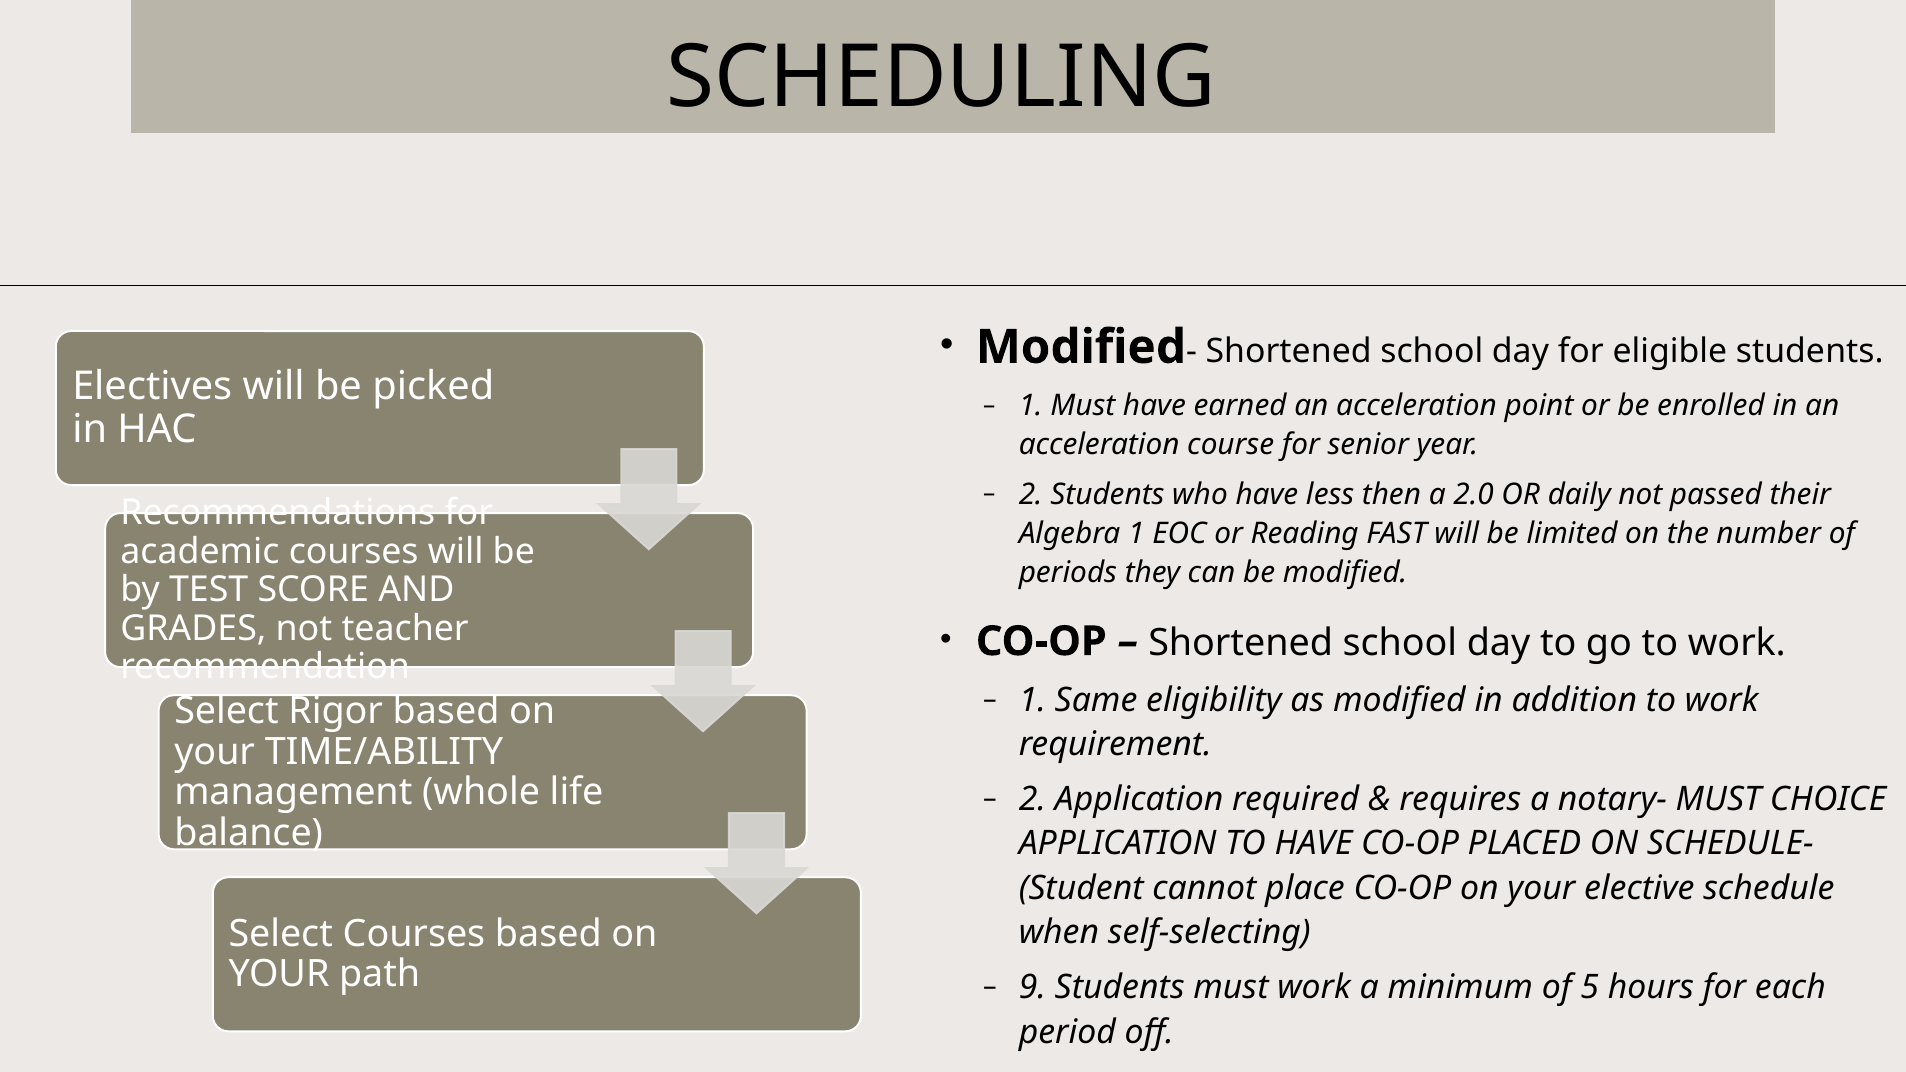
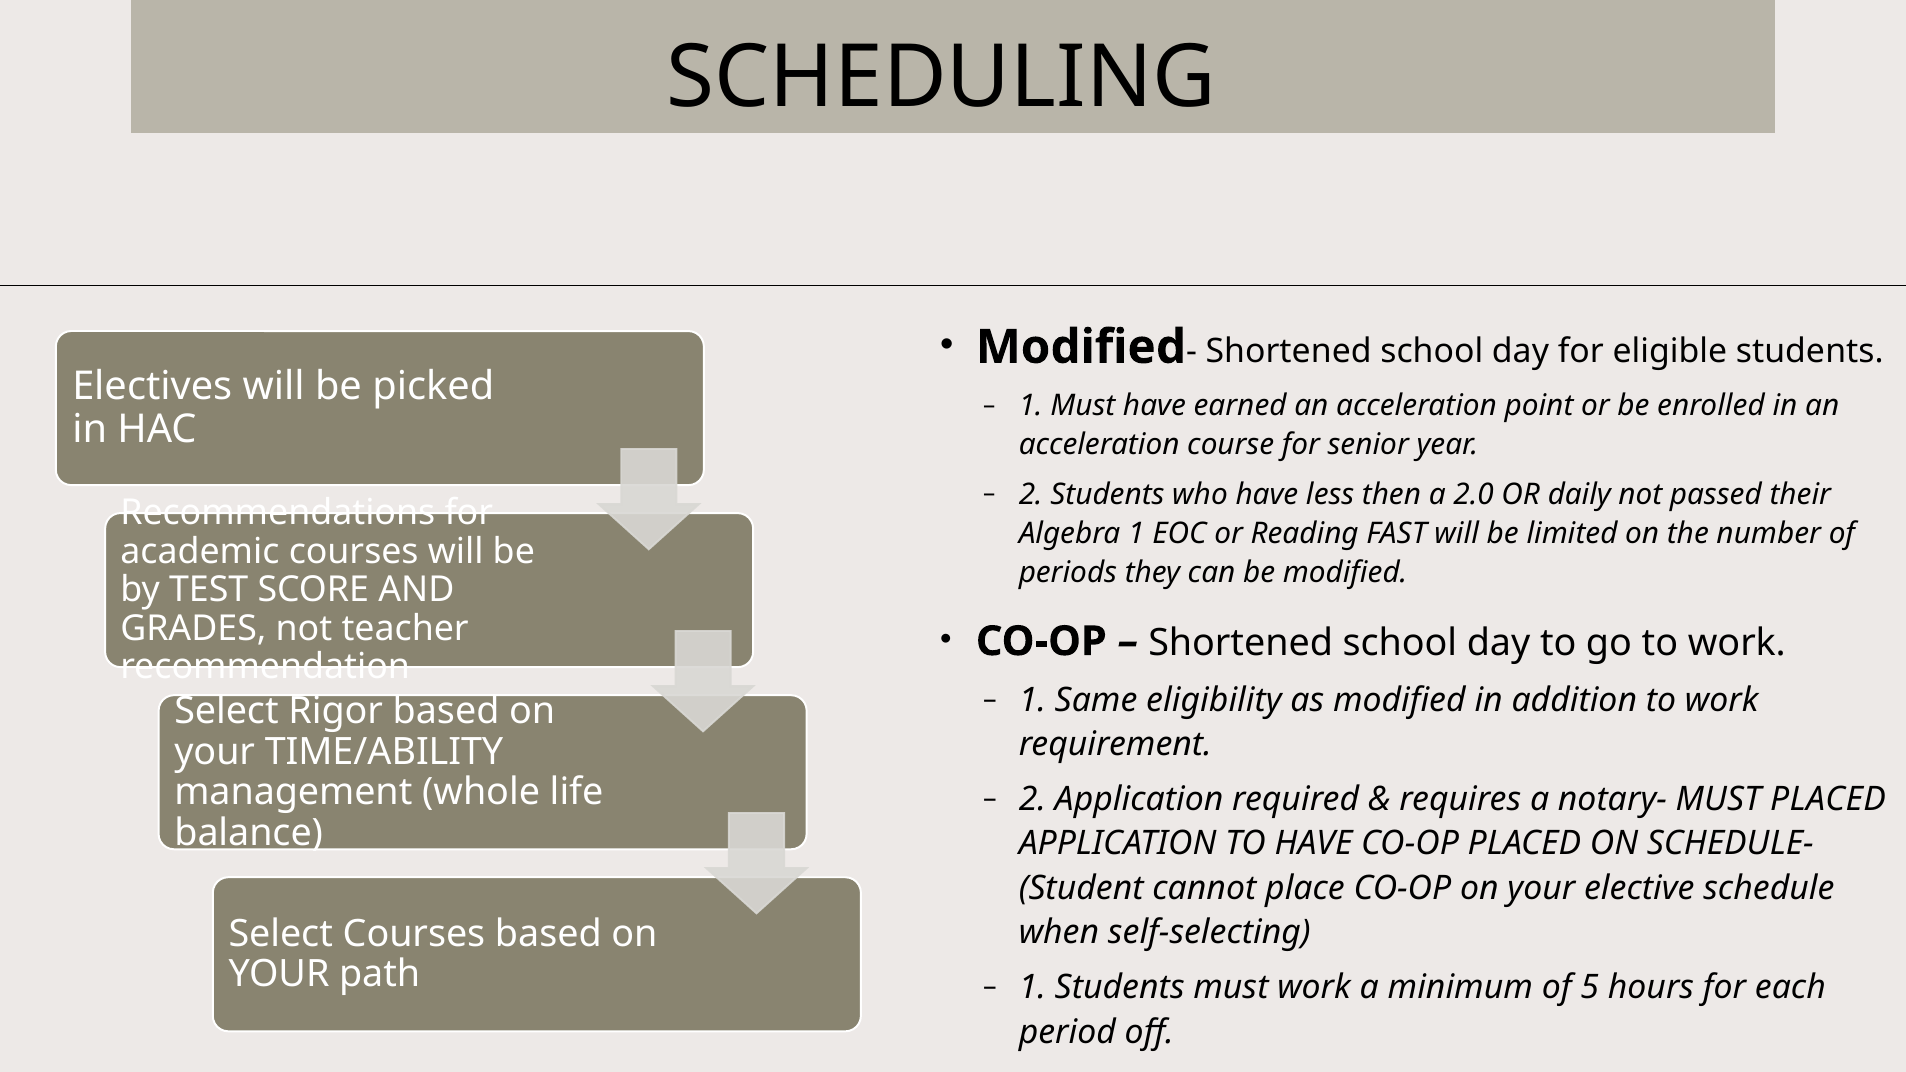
MUST CHOICE: CHOICE -> PLACED
9 at (1032, 987): 9 -> 1
